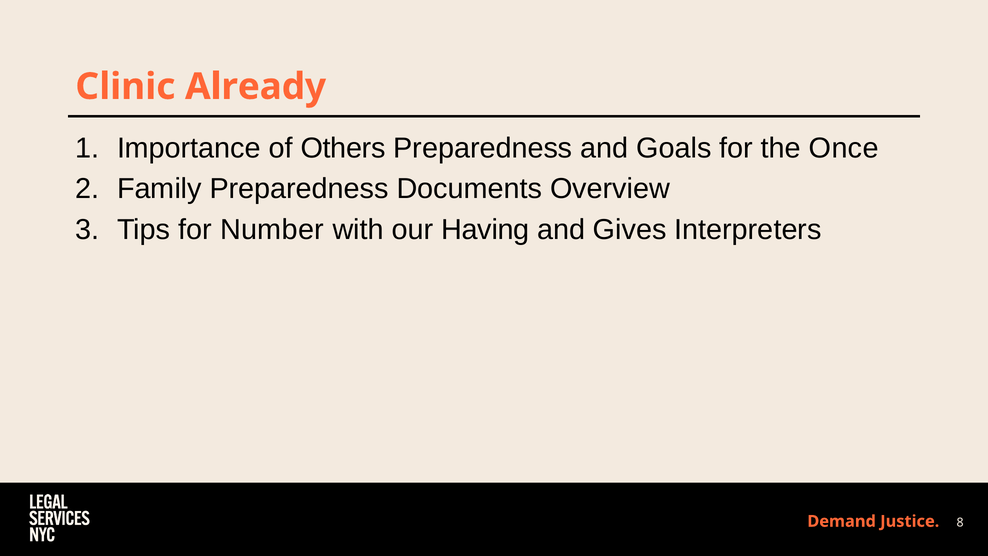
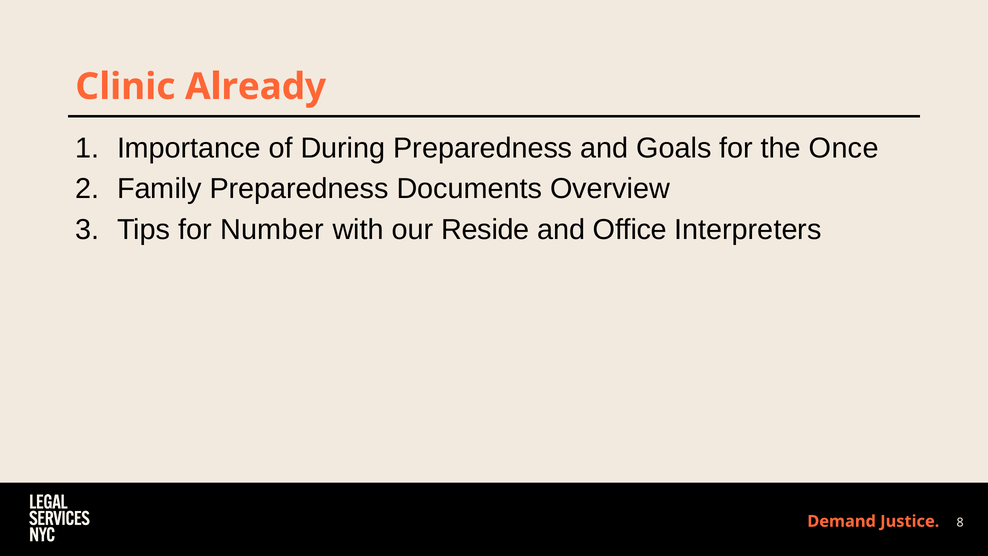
Others: Others -> During
Having: Having -> Reside
Gives: Gives -> Office
